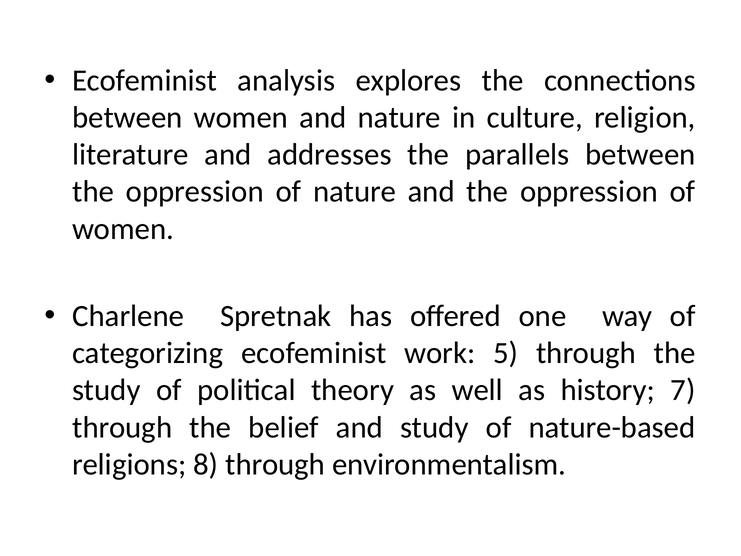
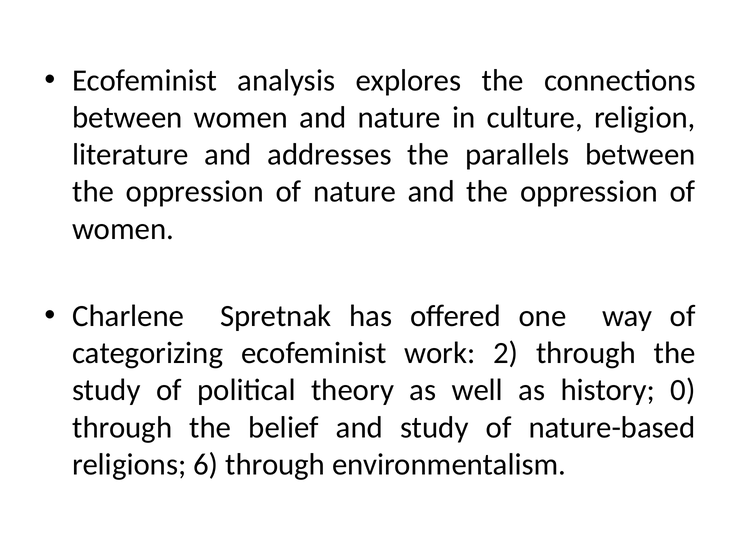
5: 5 -> 2
7: 7 -> 0
8: 8 -> 6
